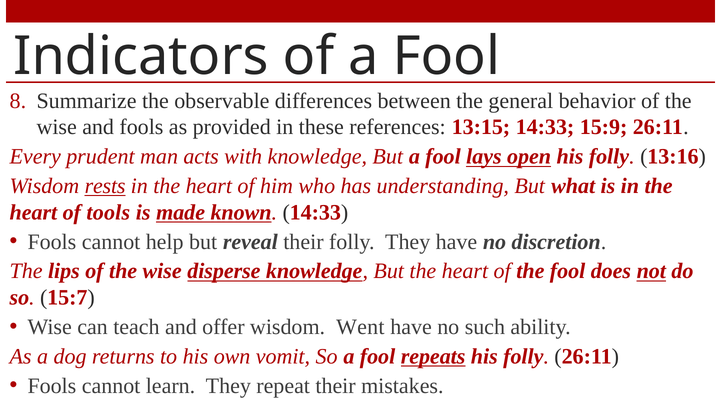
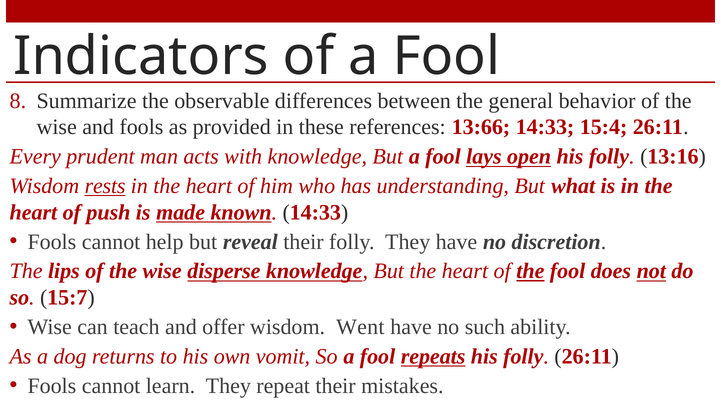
13:15: 13:15 -> 13:66
15:9: 15:9 -> 15:4
tools: tools -> push
the at (530, 272) underline: none -> present
